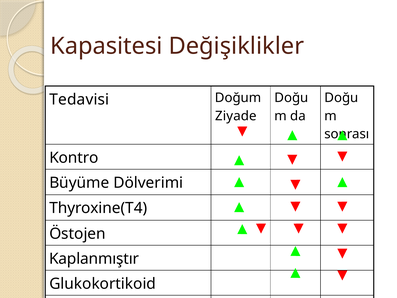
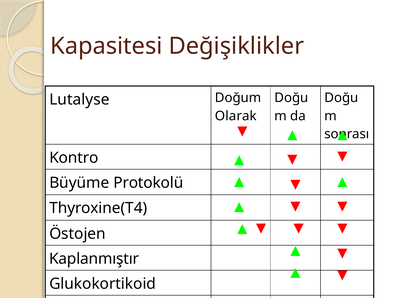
Tedavisi: Tedavisi -> Lutalyse
Ziyade: Ziyade -> Olarak
Dölverimi: Dölverimi -> Protokolü
